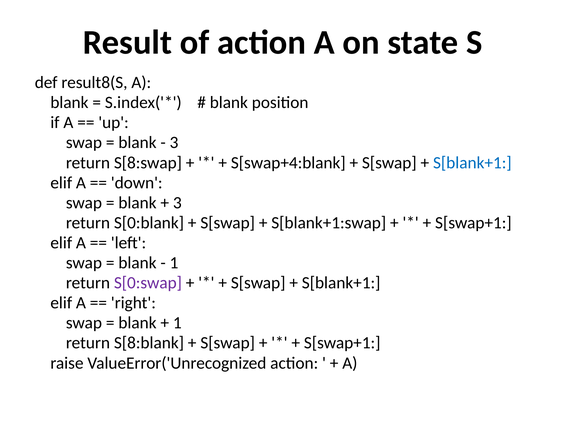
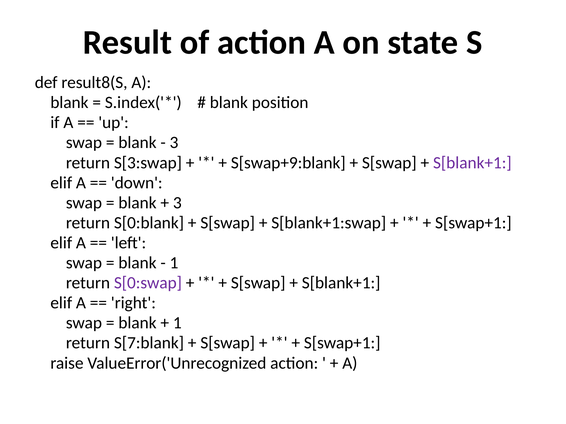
S[8:swap: S[8:swap -> S[3:swap
S[swap+4:blank: S[swap+4:blank -> S[swap+9:blank
S[blank+1 at (472, 163) colour: blue -> purple
S[8:blank: S[8:blank -> S[7:blank
